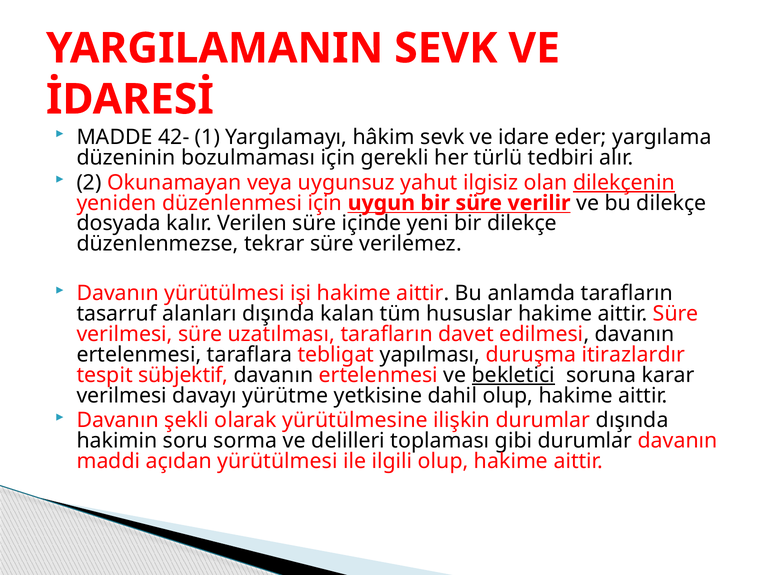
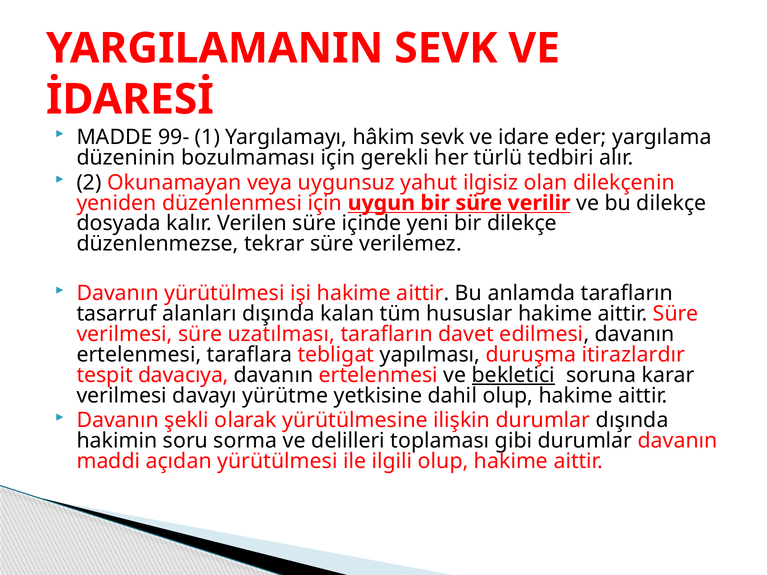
42-: 42- -> 99-
dilekçenin underline: present -> none
sübjektif: sübjektif -> davacıya
